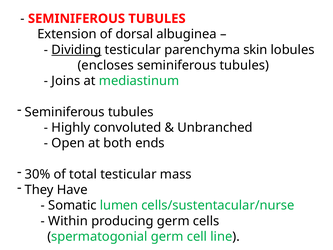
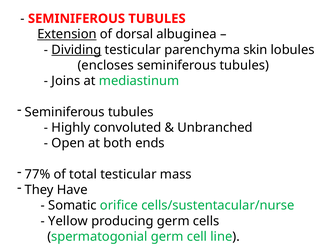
Extension underline: none -> present
30%: 30% -> 77%
lumen: lumen -> orifice
Within: Within -> Yellow
